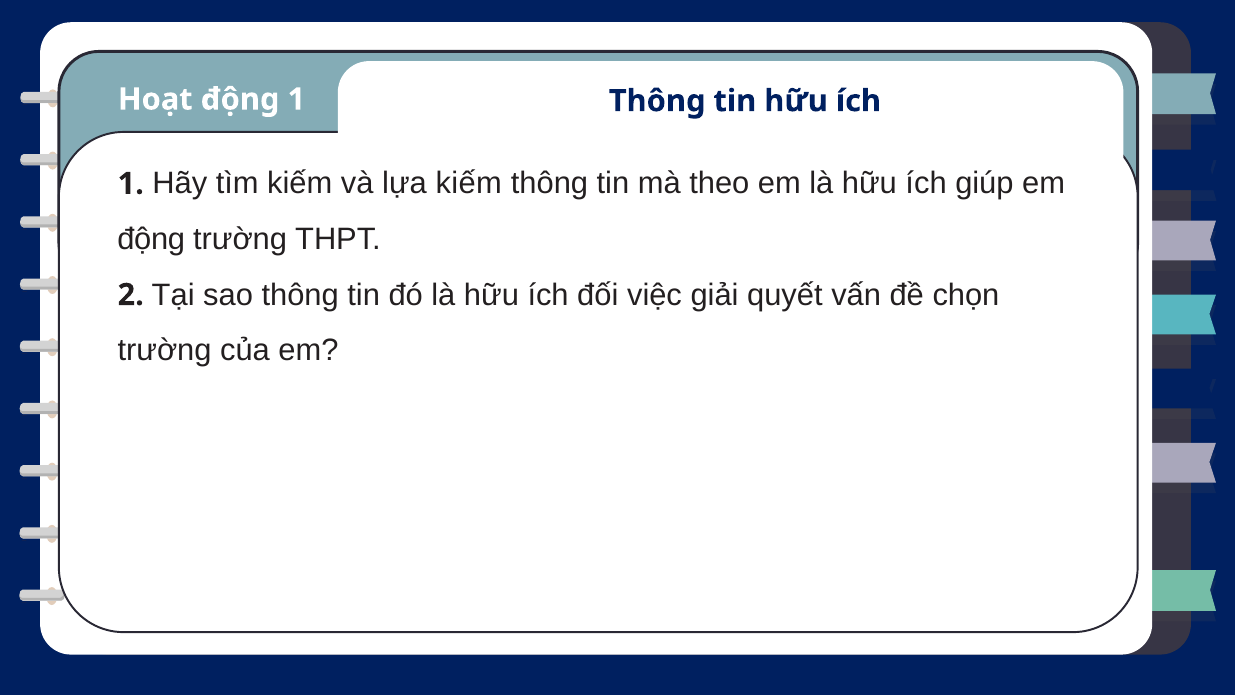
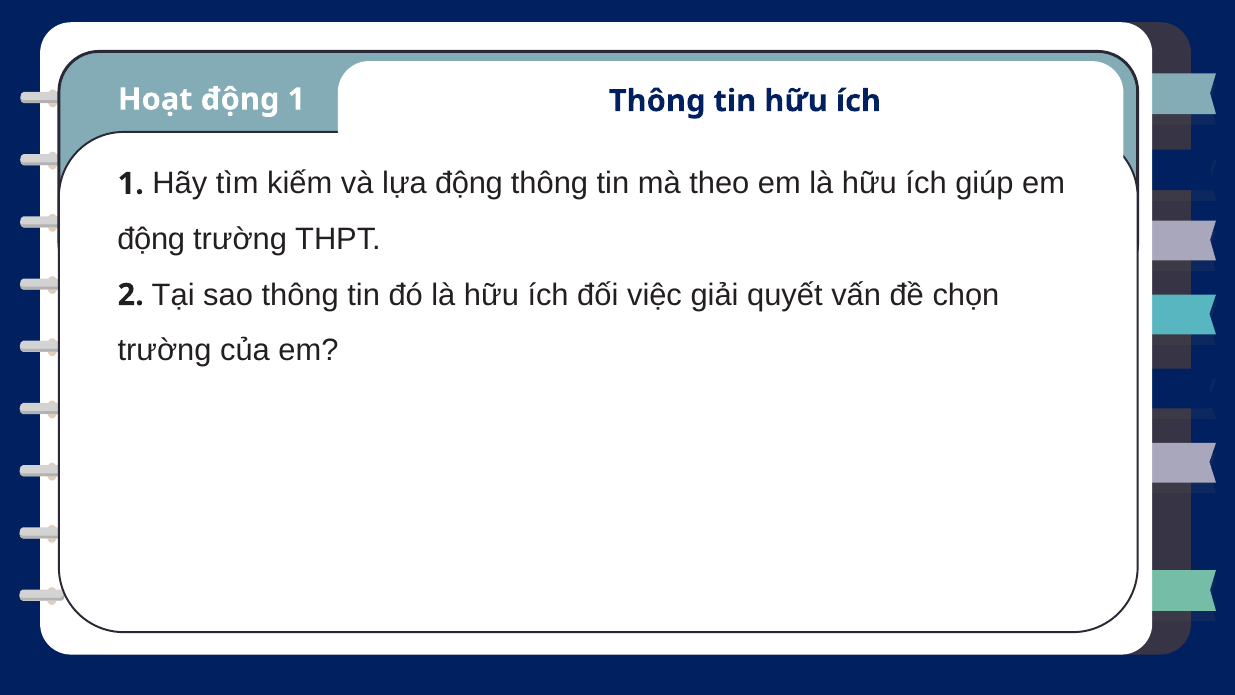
lựa kiếm: kiếm -> động
